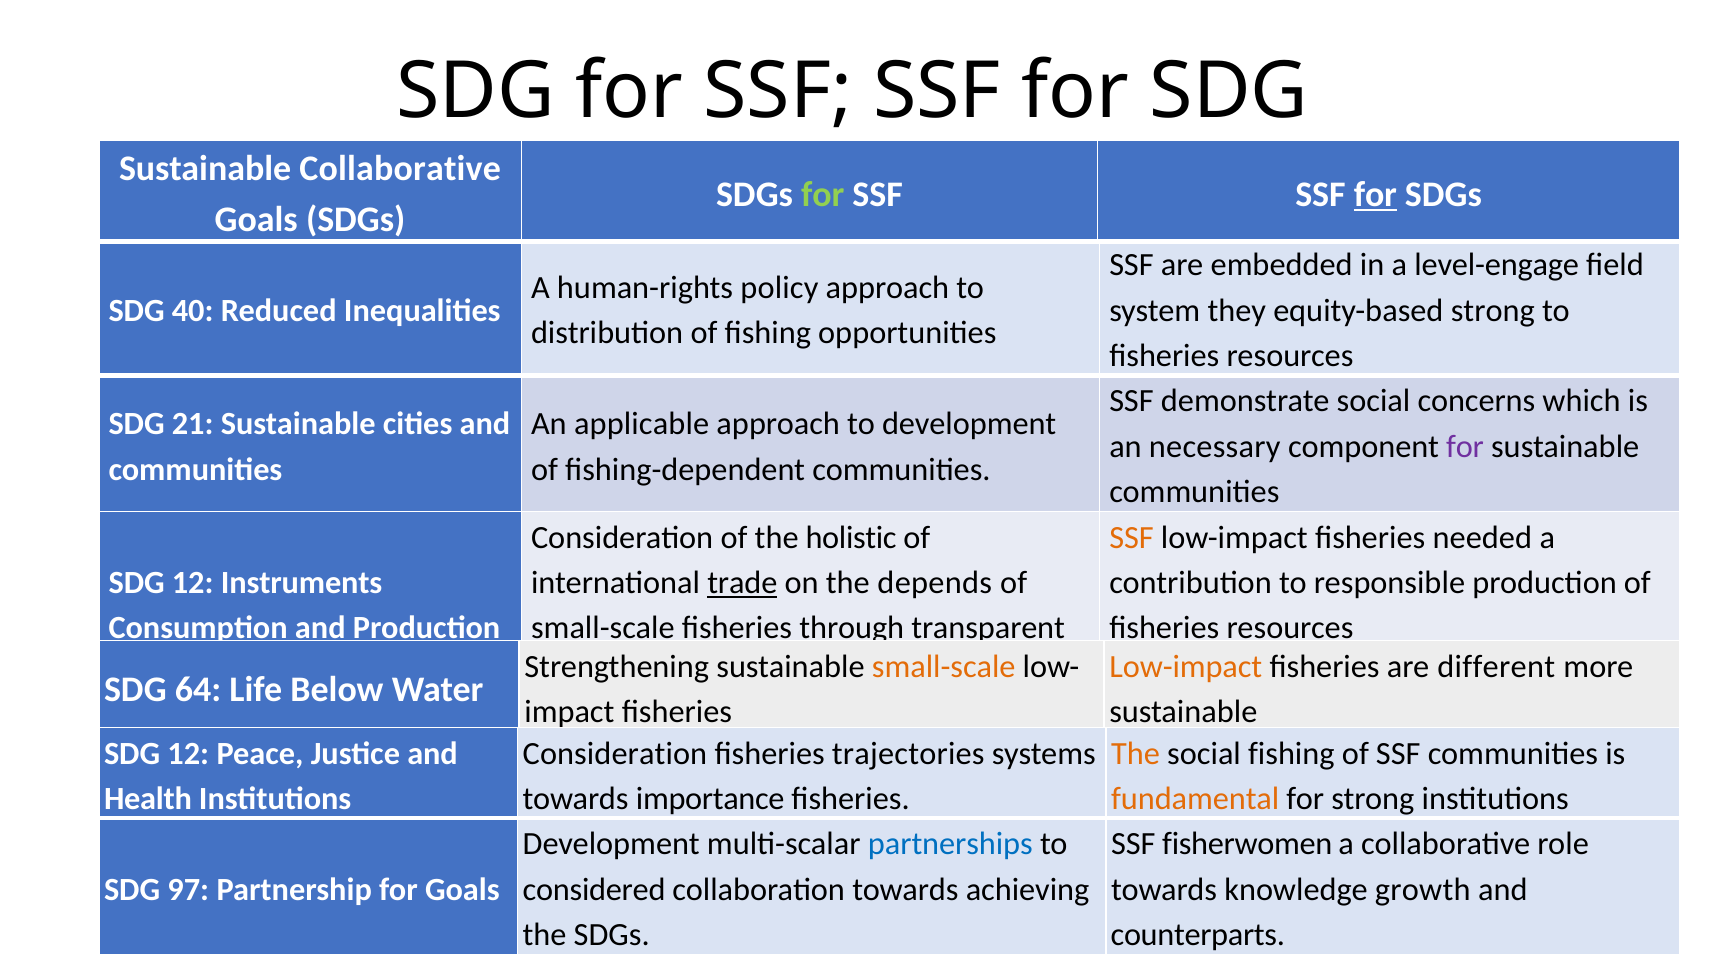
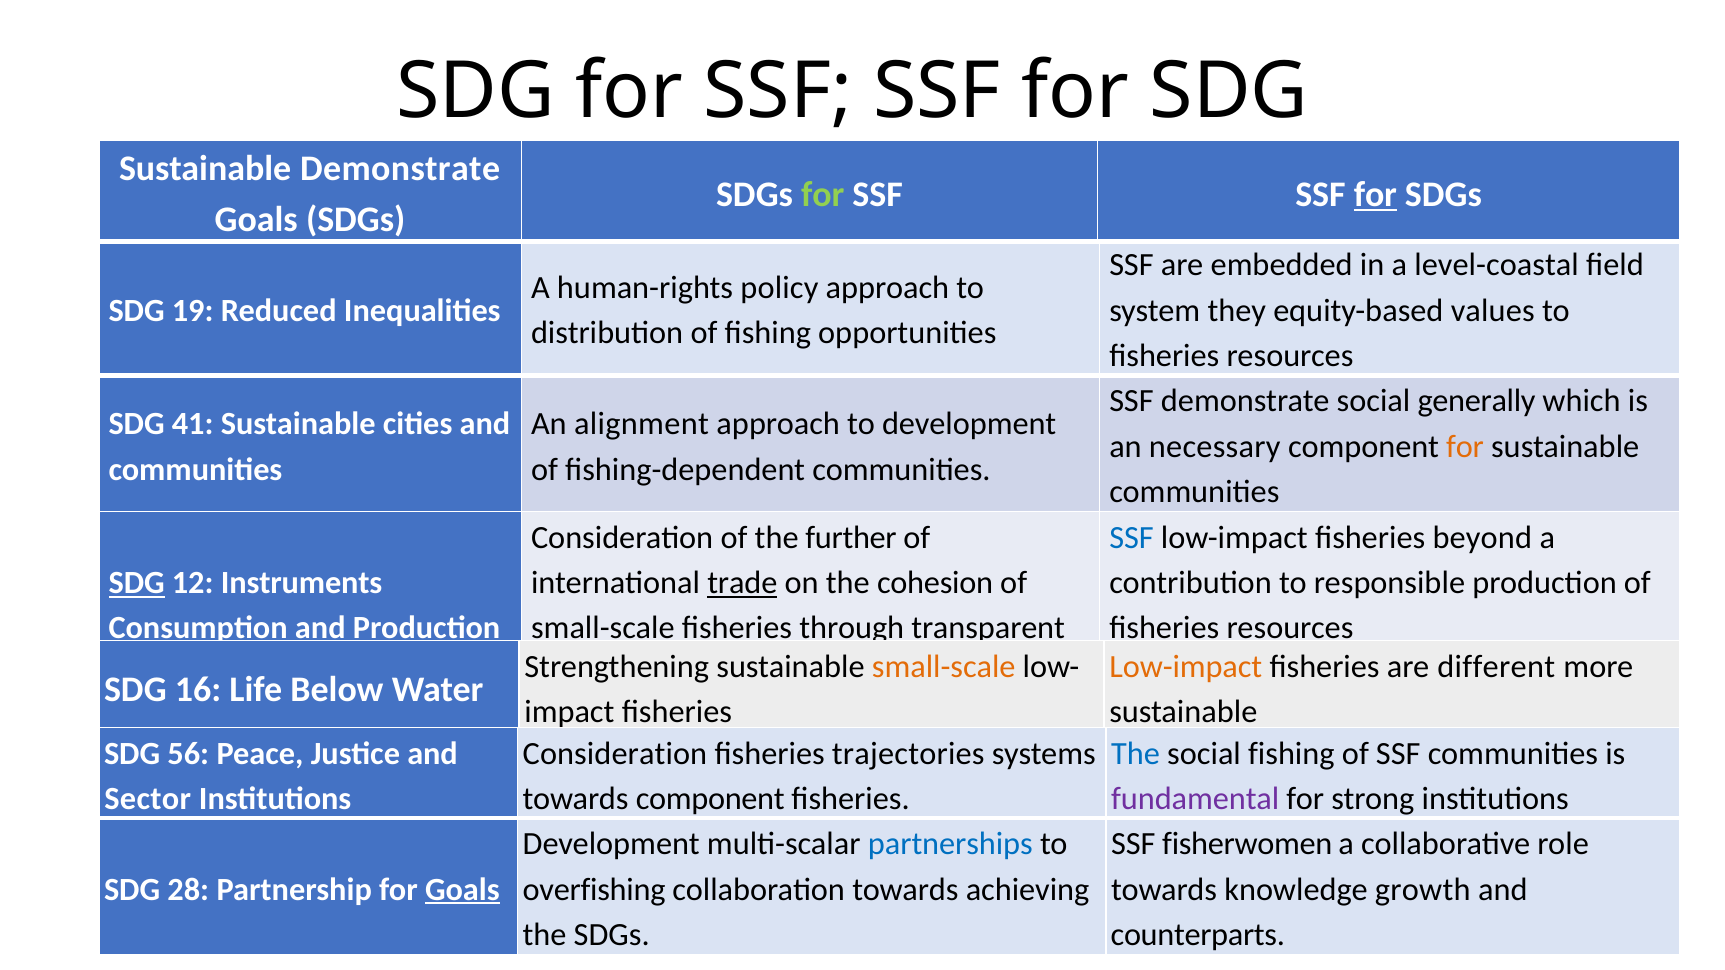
Sustainable Collaborative: Collaborative -> Demonstrate
level-engage: level-engage -> level-coastal
40: 40 -> 19
equity-based strong: strong -> values
concerns: concerns -> generally
21: 21 -> 41
applicable: applicable -> alignment
for at (1465, 447) colour: purple -> orange
holistic: holistic -> further
SSF at (1132, 538) colour: orange -> blue
needed: needed -> beyond
SDG at (137, 583) underline: none -> present
depends: depends -> cohesion
64: 64 -> 16
12 at (188, 754): 12 -> 56
The at (1136, 754) colour: orange -> blue
Health: Health -> Sector
towards importance: importance -> component
fundamental colour: orange -> purple
97: 97 -> 28
Goals at (462, 890) underline: none -> present
considered: considered -> overfishing
